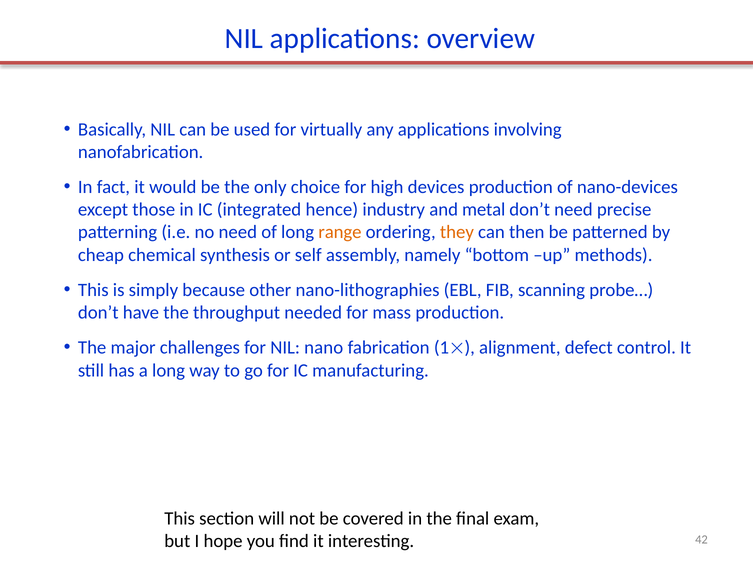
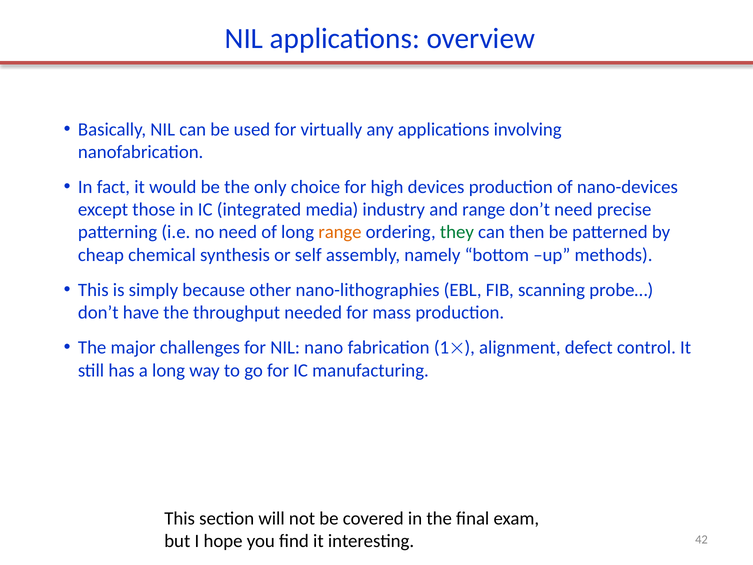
hence: hence -> media
and metal: metal -> range
they colour: orange -> green
